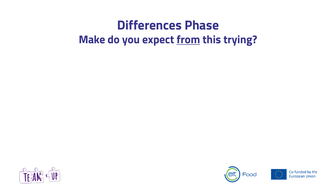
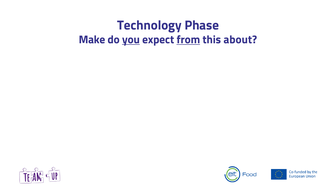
Differences: Differences -> Technology
you underline: none -> present
trying: trying -> about
